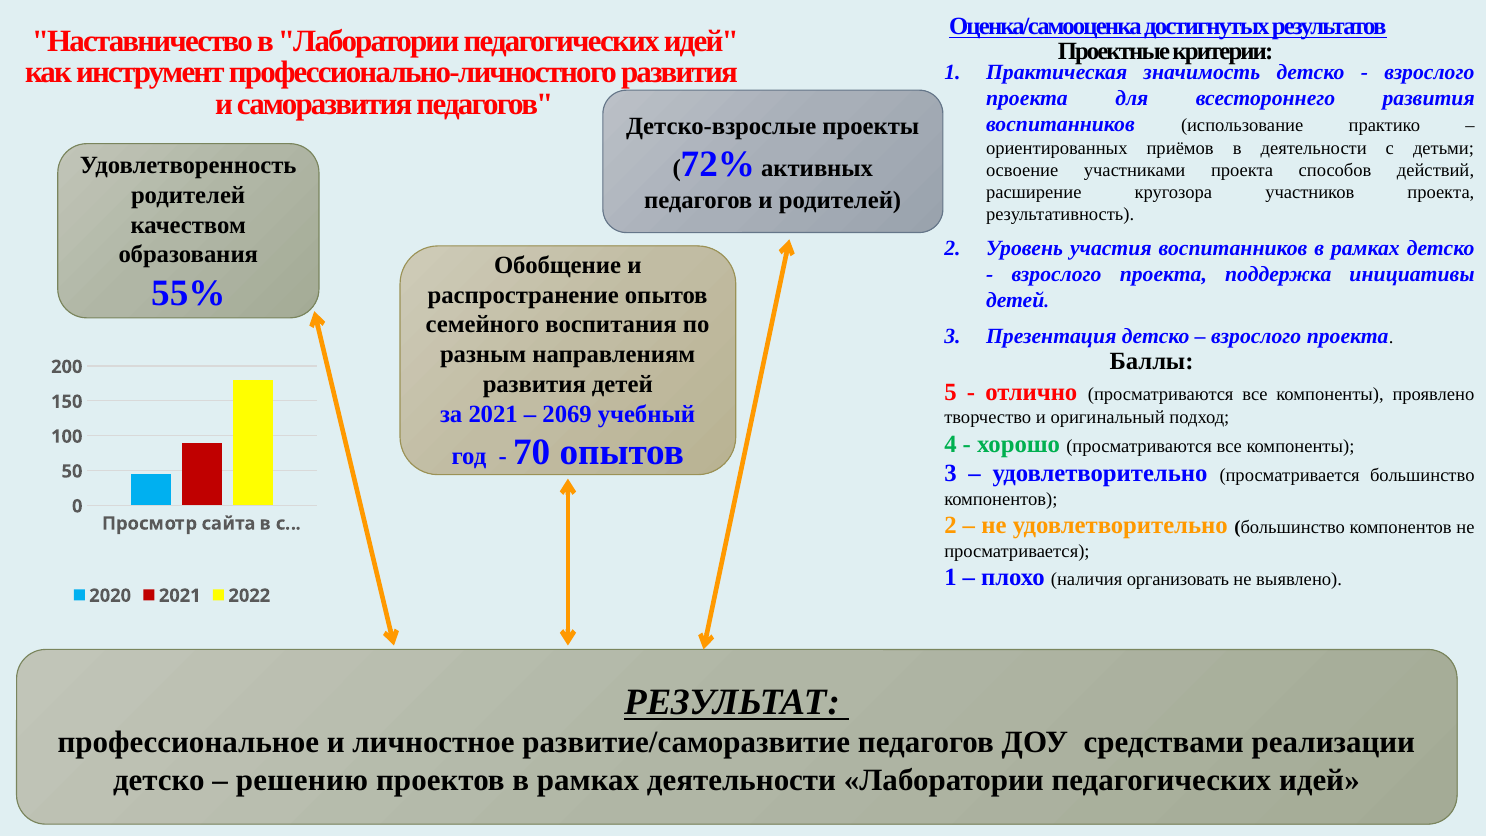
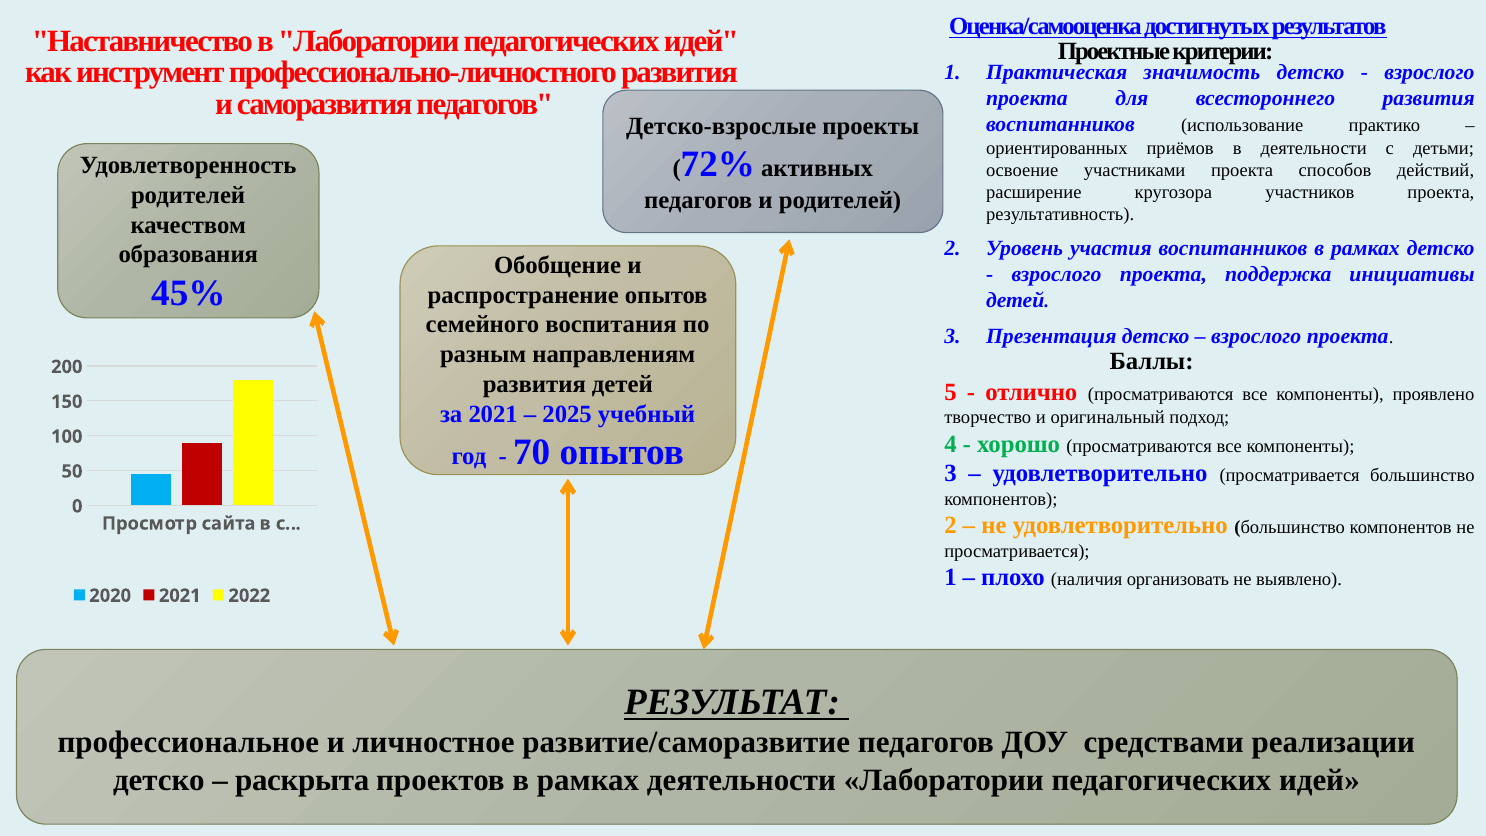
55%: 55% -> 45%
2069: 2069 -> 2025
решению: решению -> раскрыта
